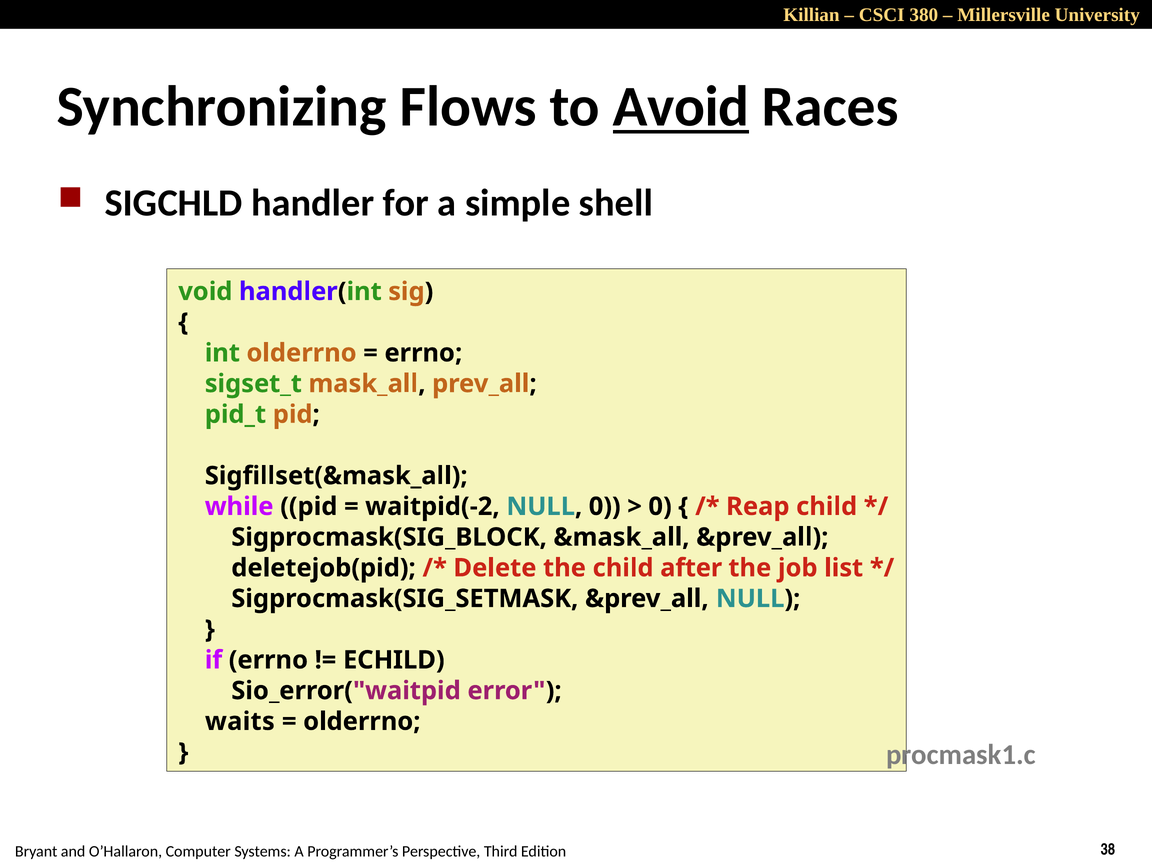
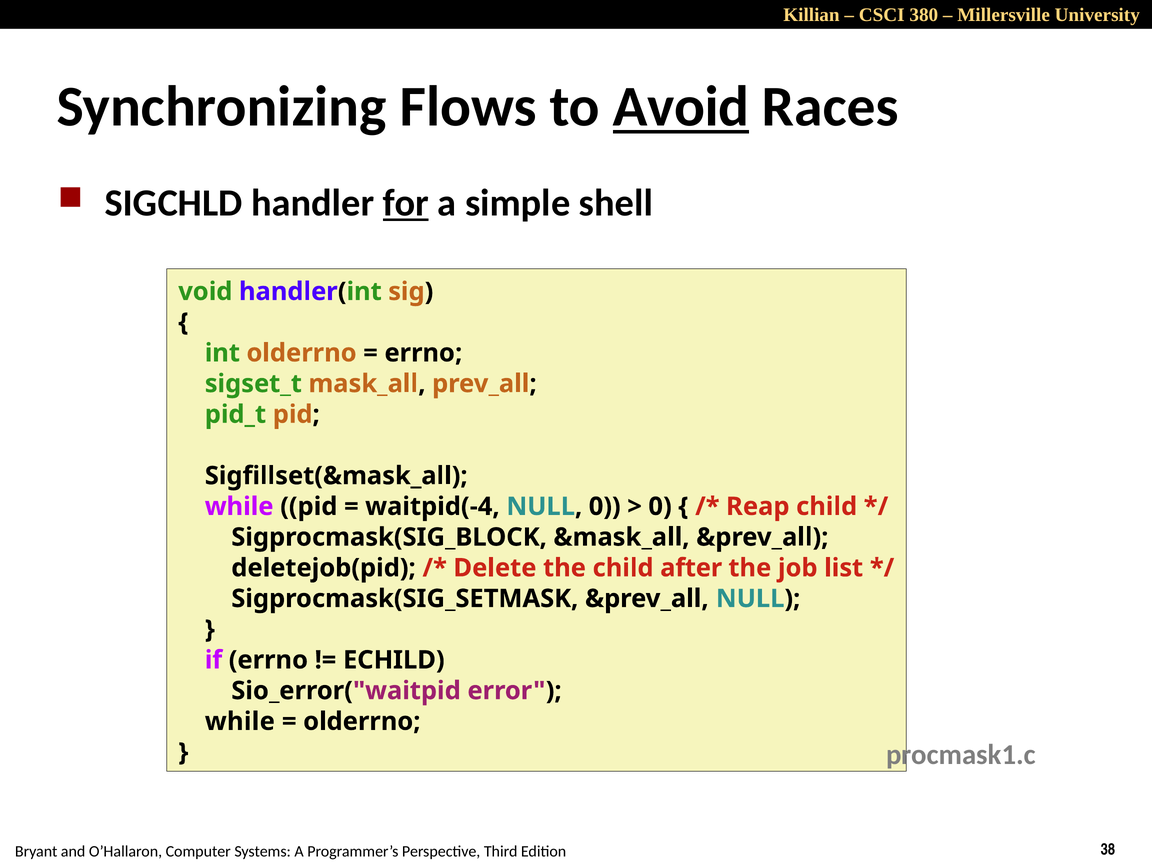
for underline: none -> present
waitpid(-2: waitpid(-2 -> waitpid(-4
waits at (240, 721): waits -> while
